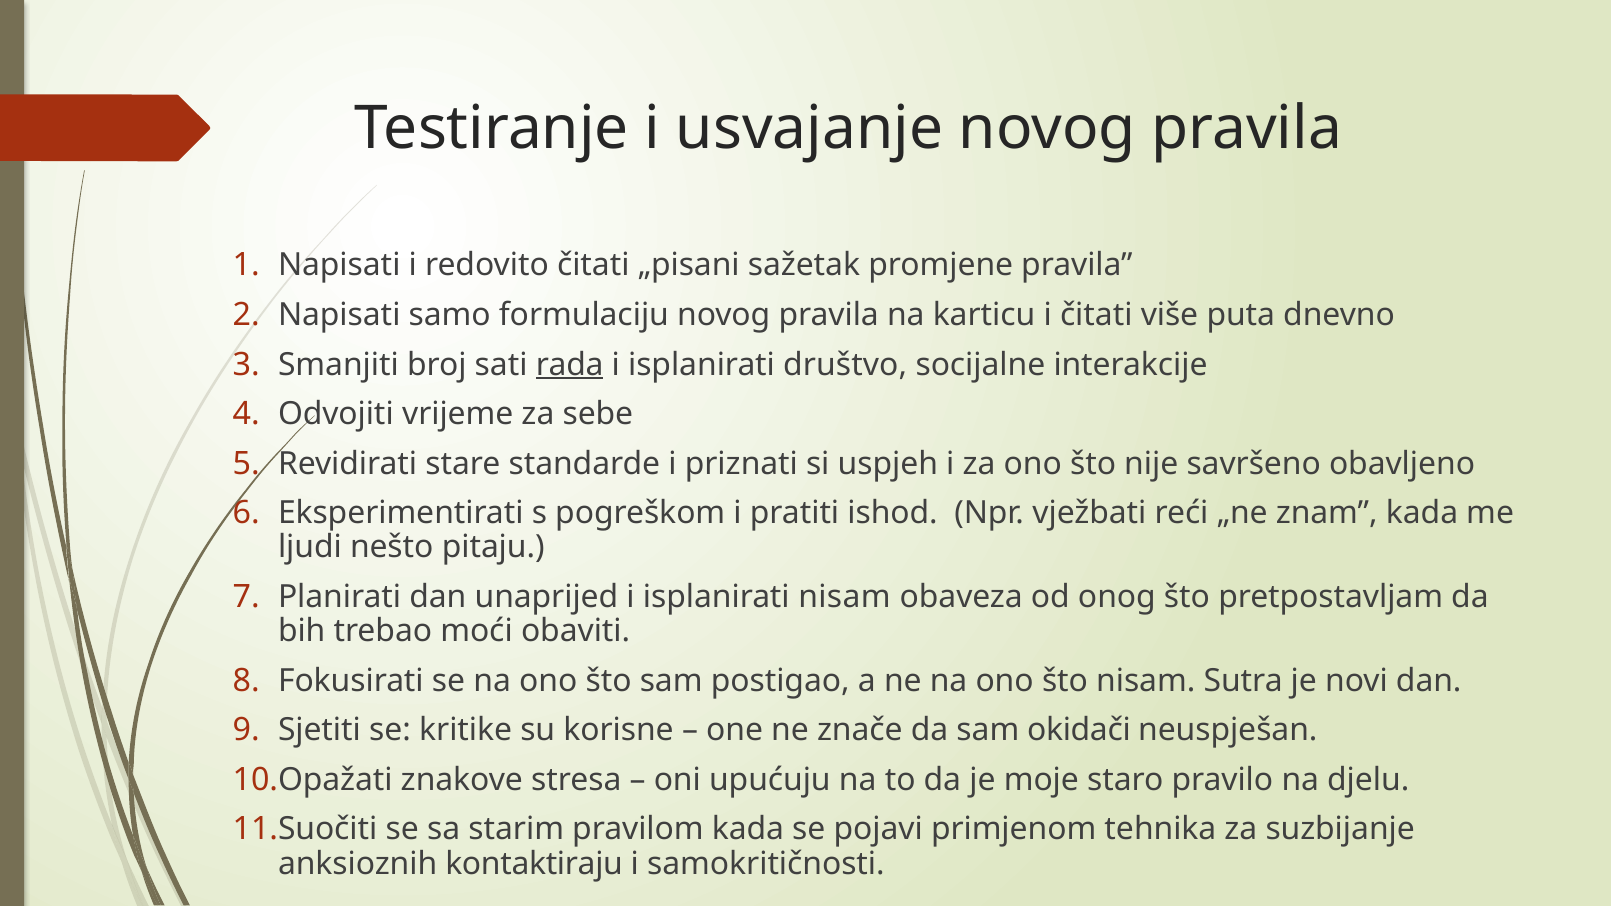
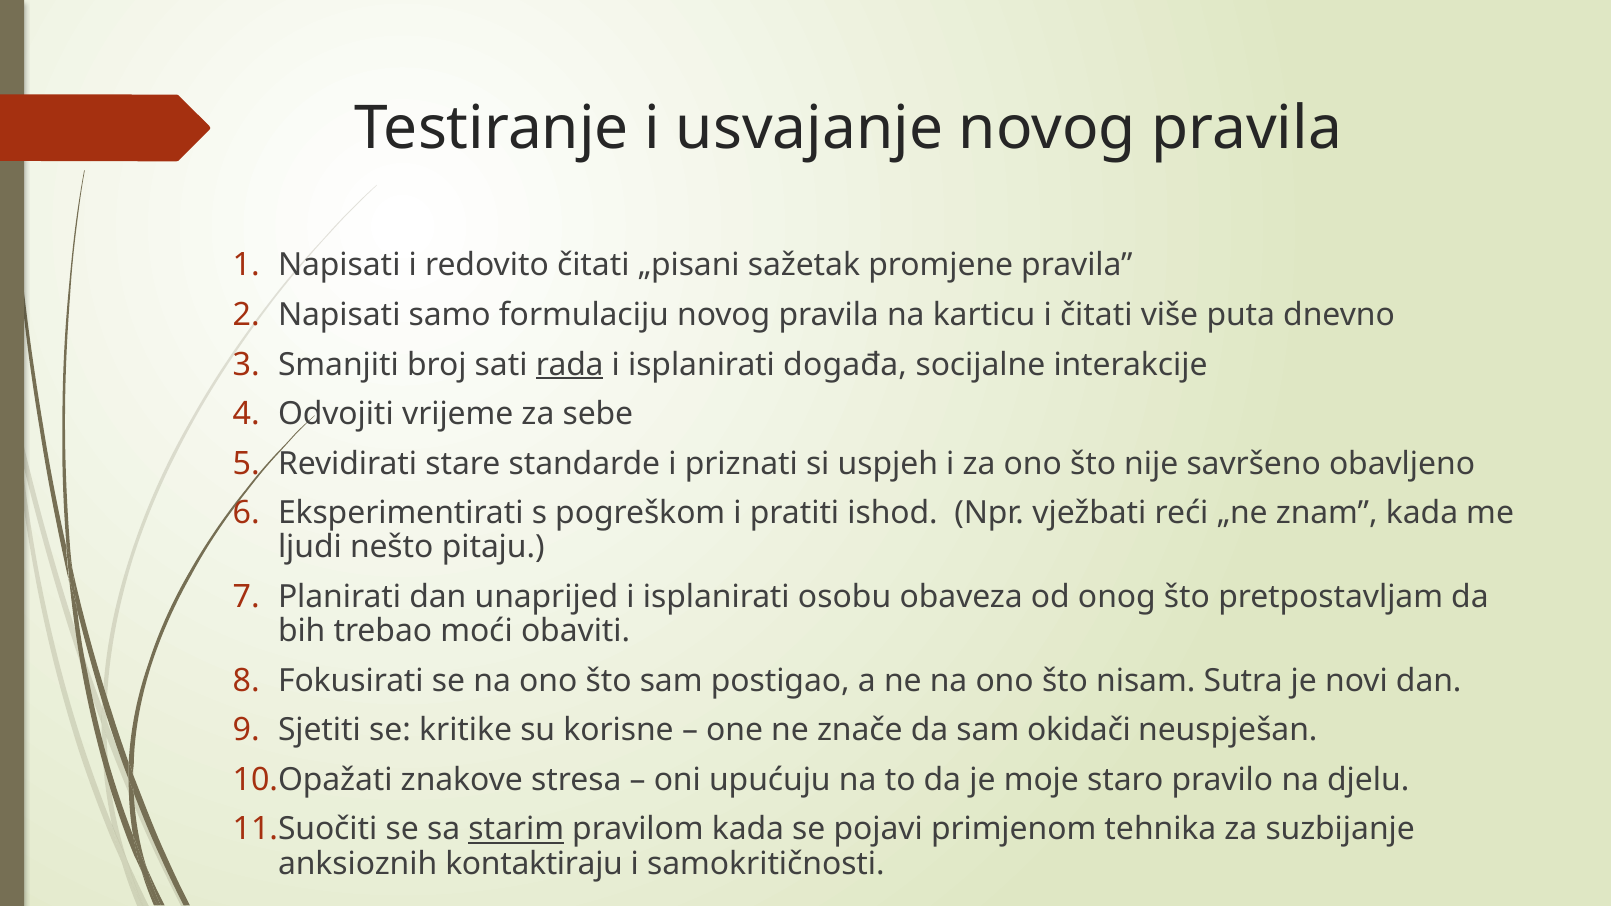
društvo: društvo -> događa
isplanirati nisam: nisam -> osobu
starim underline: none -> present
